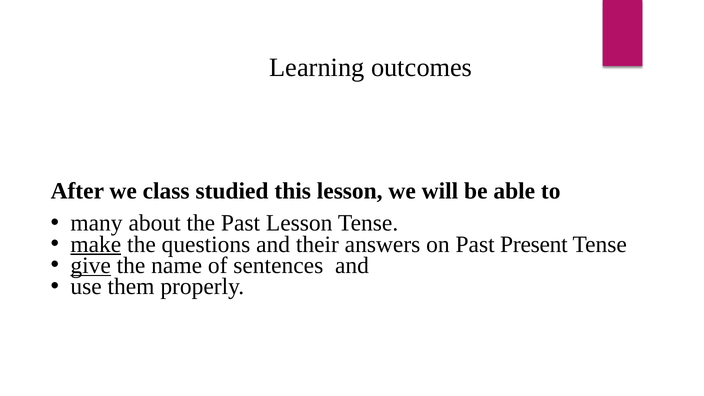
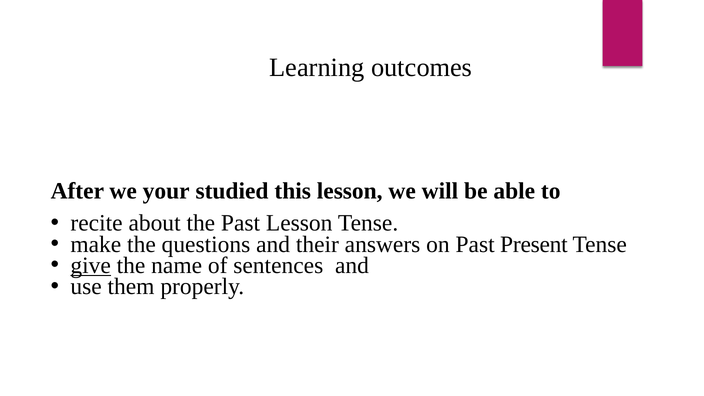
class: class -> your
many: many -> recite
make underline: present -> none
